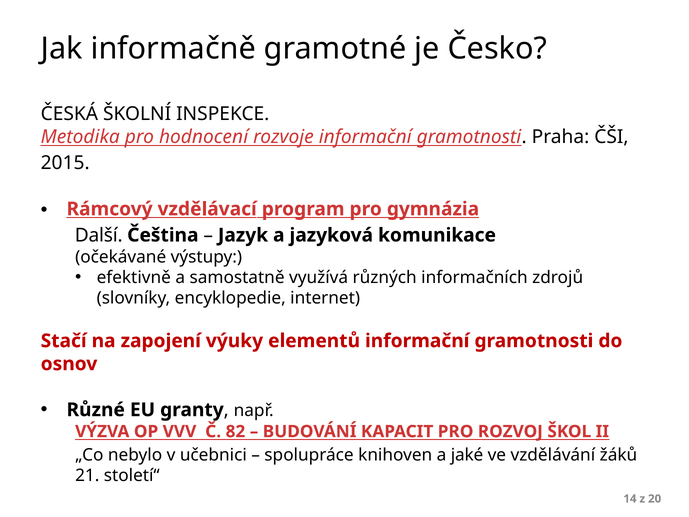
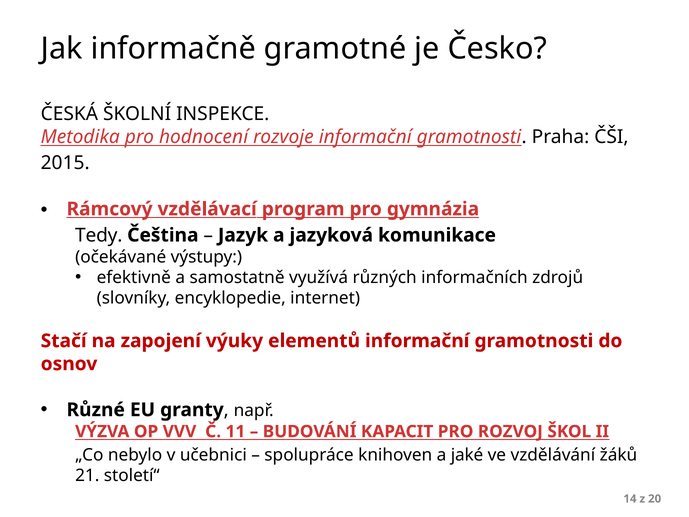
Další: Další -> Tedy
82: 82 -> 11
